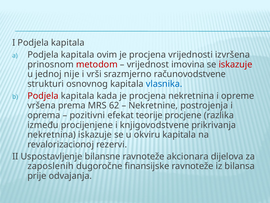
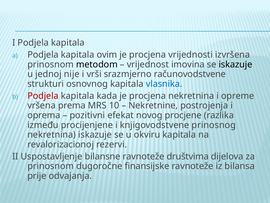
metodom colour: red -> black
iskazuje at (236, 64) colour: red -> black
62: 62 -> 10
teorije: teorije -> novog
prikrivanja: prikrivanja -> prinosnog
akcionara: akcionara -> društvima
zaposlenih at (51, 166): zaposlenih -> prinosnom
